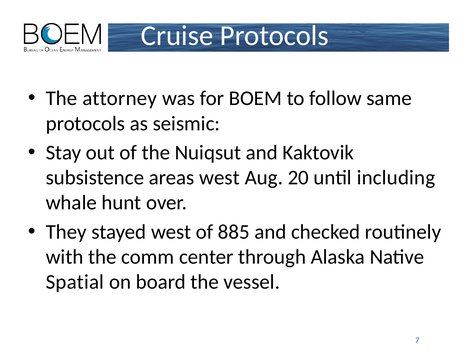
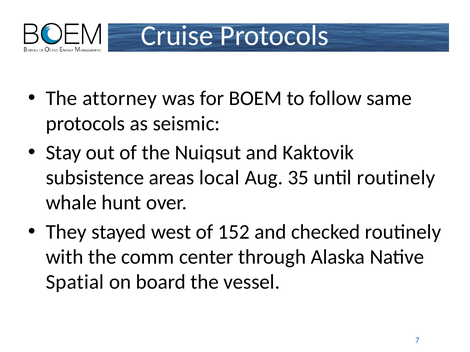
areas west: west -> local
20: 20 -> 35
until including: including -> routinely
885: 885 -> 152
